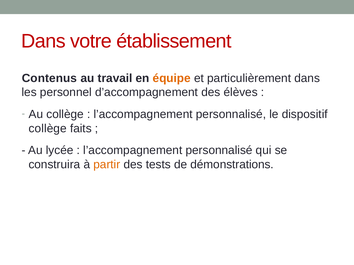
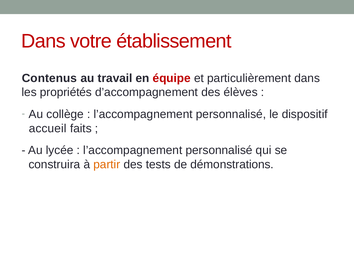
équipe colour: orange -> red
personnel: personnel -> propriétés
collège at (48, 129): collège -> accueil
